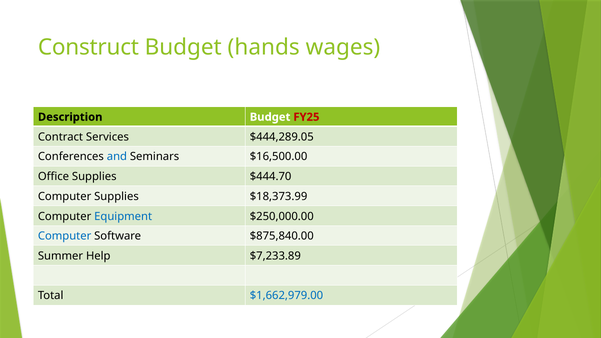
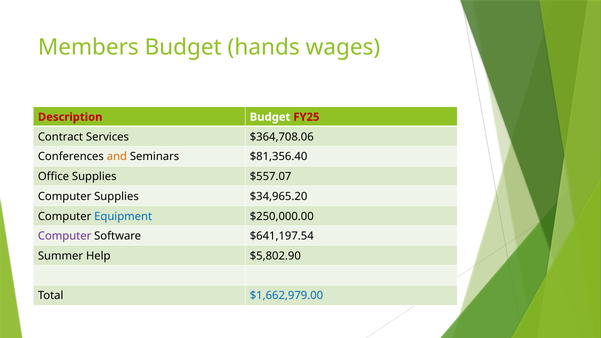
Construct: Construct -> Members
Description colour: black -> red
$444,289.05: $444,289.05 -> $364,708.06
and colour: blue -> orange
$16,500.00: $16,500.00 -> $81,356.40
$444.70: $444.70 -> $557.07
$18,373.99: $18,373.99 -> $34,965.20
Computer at (65, 236) colour: blue -> purple
$875,840.00: $875,840.00 -> $641,197.54
$7,233.89: $7,233.89 -> $5,802.90
